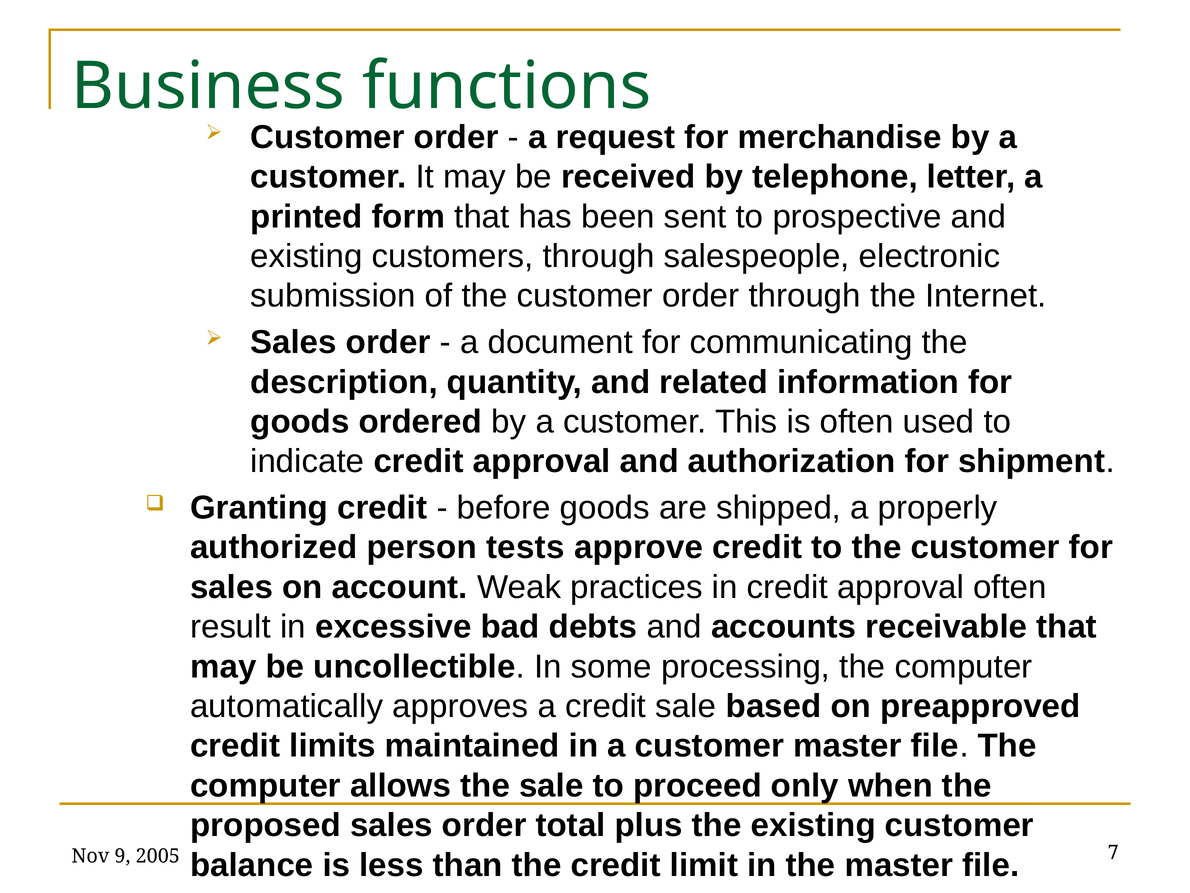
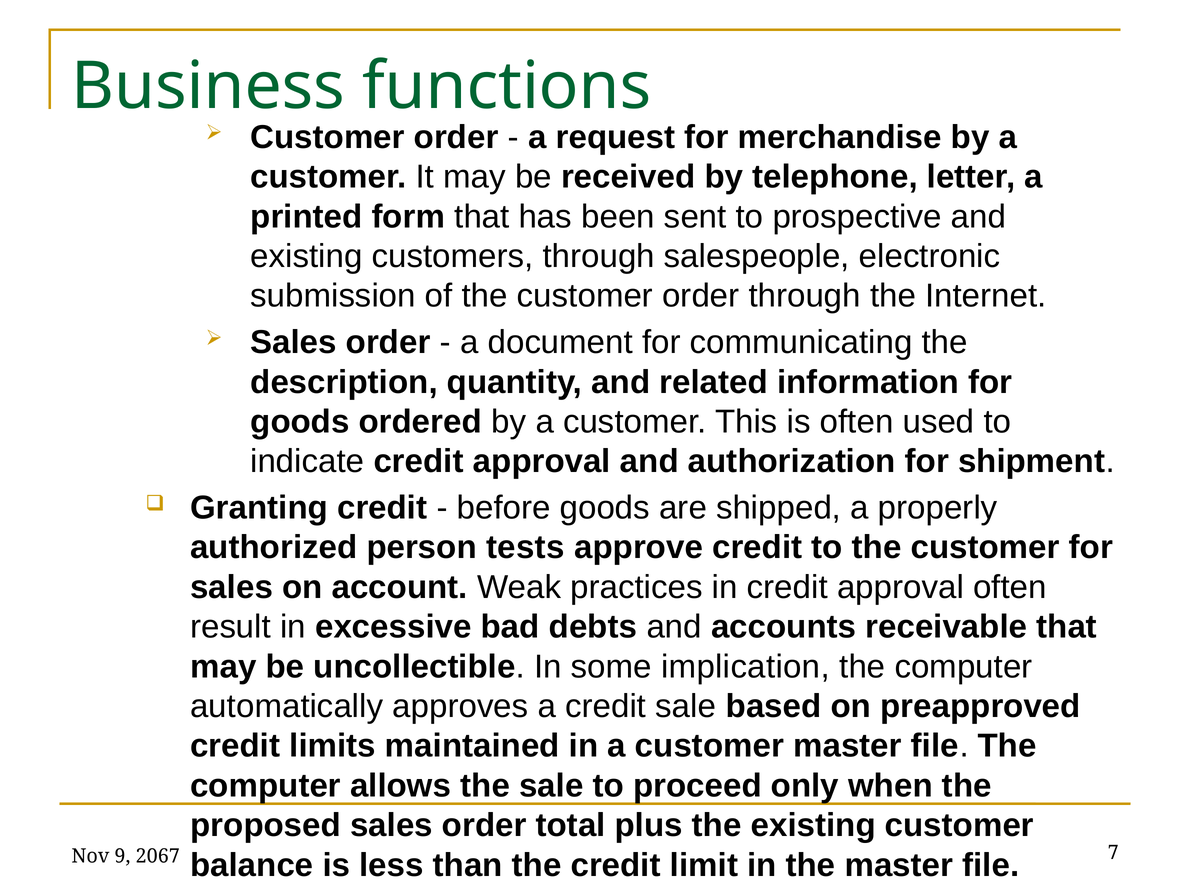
processing: processing -> implication
2005: 2005 -> 2067
